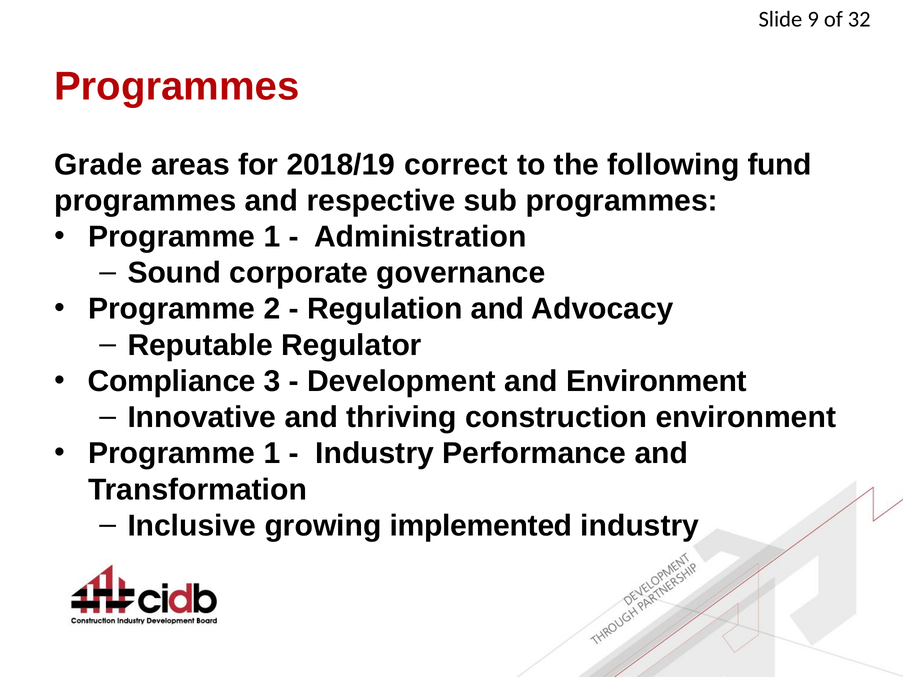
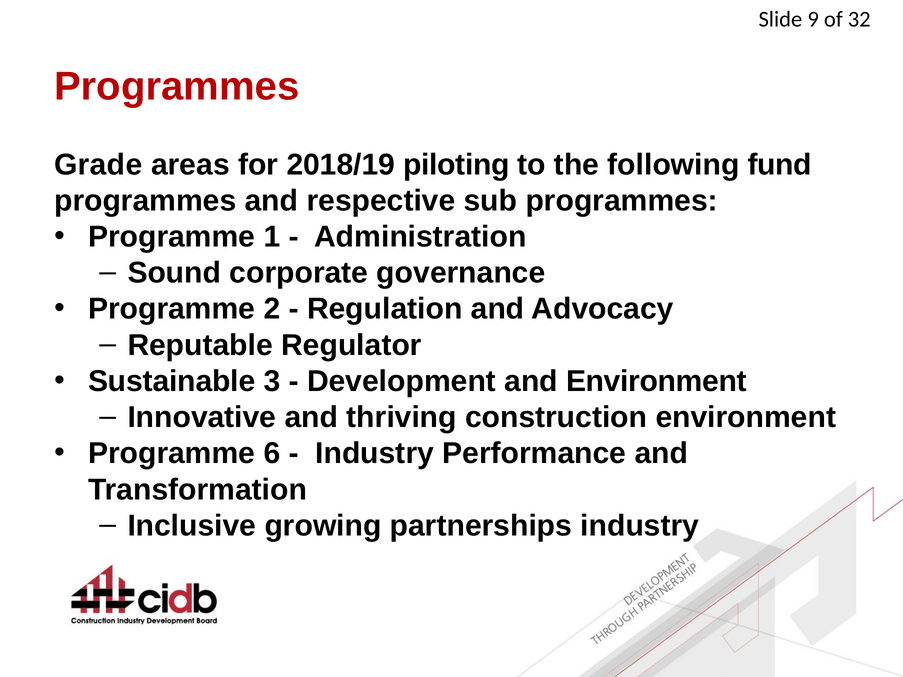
correct: correct -> piloting
Compliance: Compliance -> Sustainable
1 at (272, 454): 1 -> 6
implemented: implemented -> partnerships
